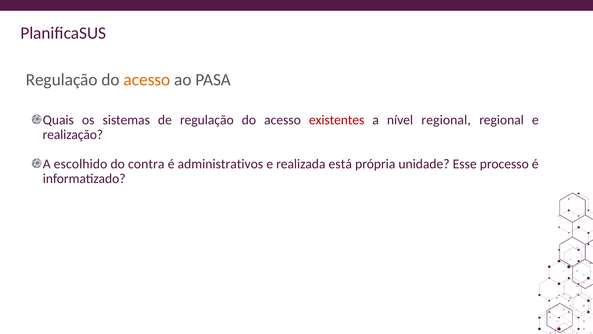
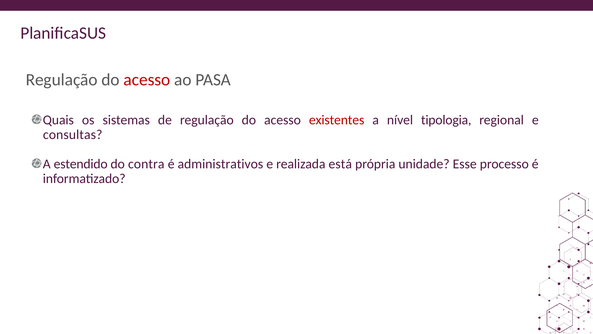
acesso at (147, 80) colour: orange -> red
nível regional: regional -> tipologia
realização: realização -> consultas
escolhido: escolhido -> estendido
